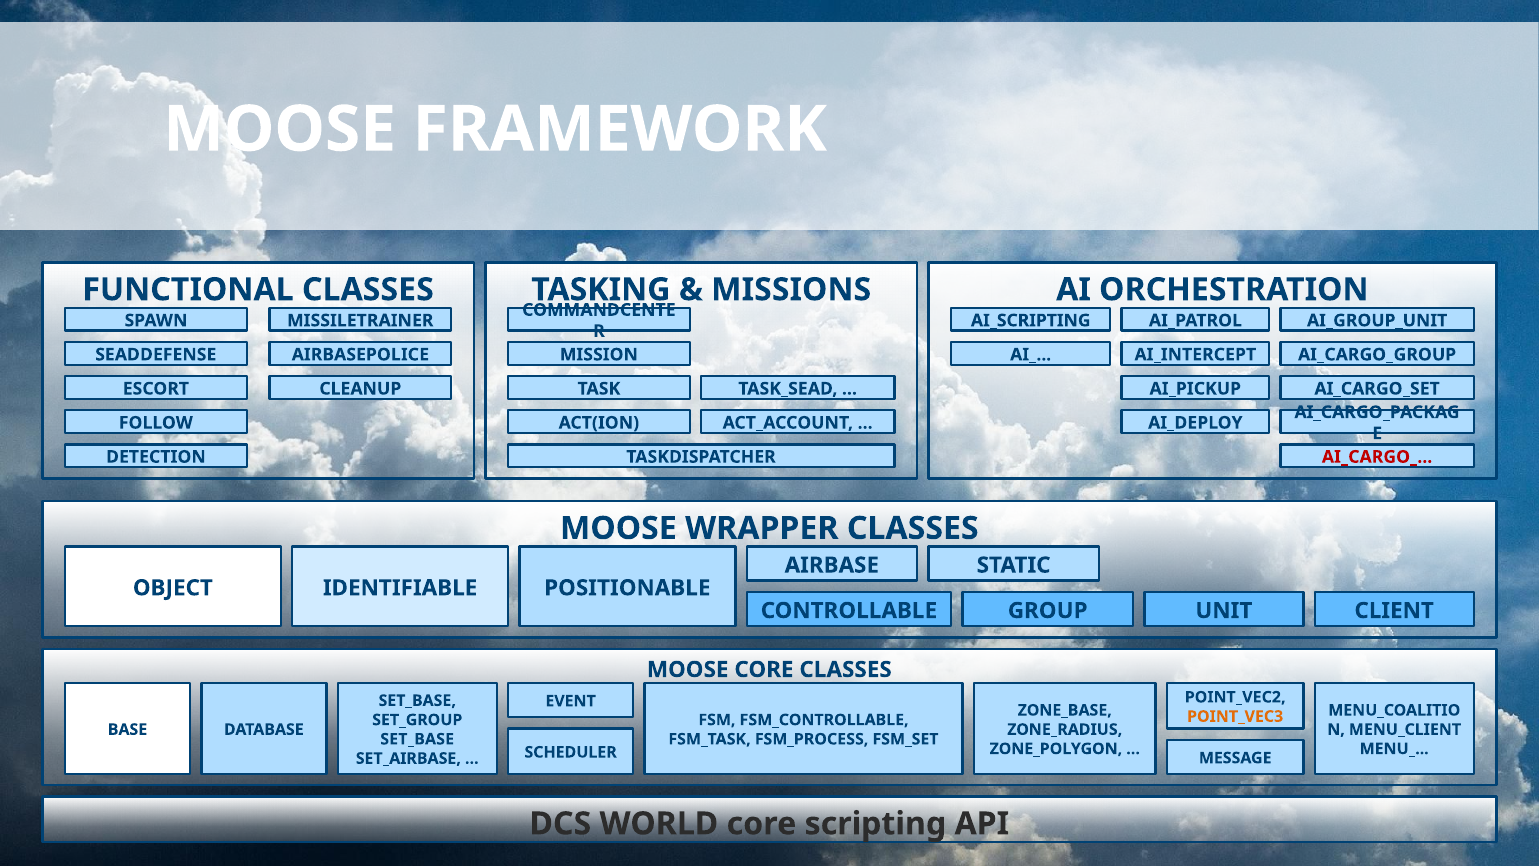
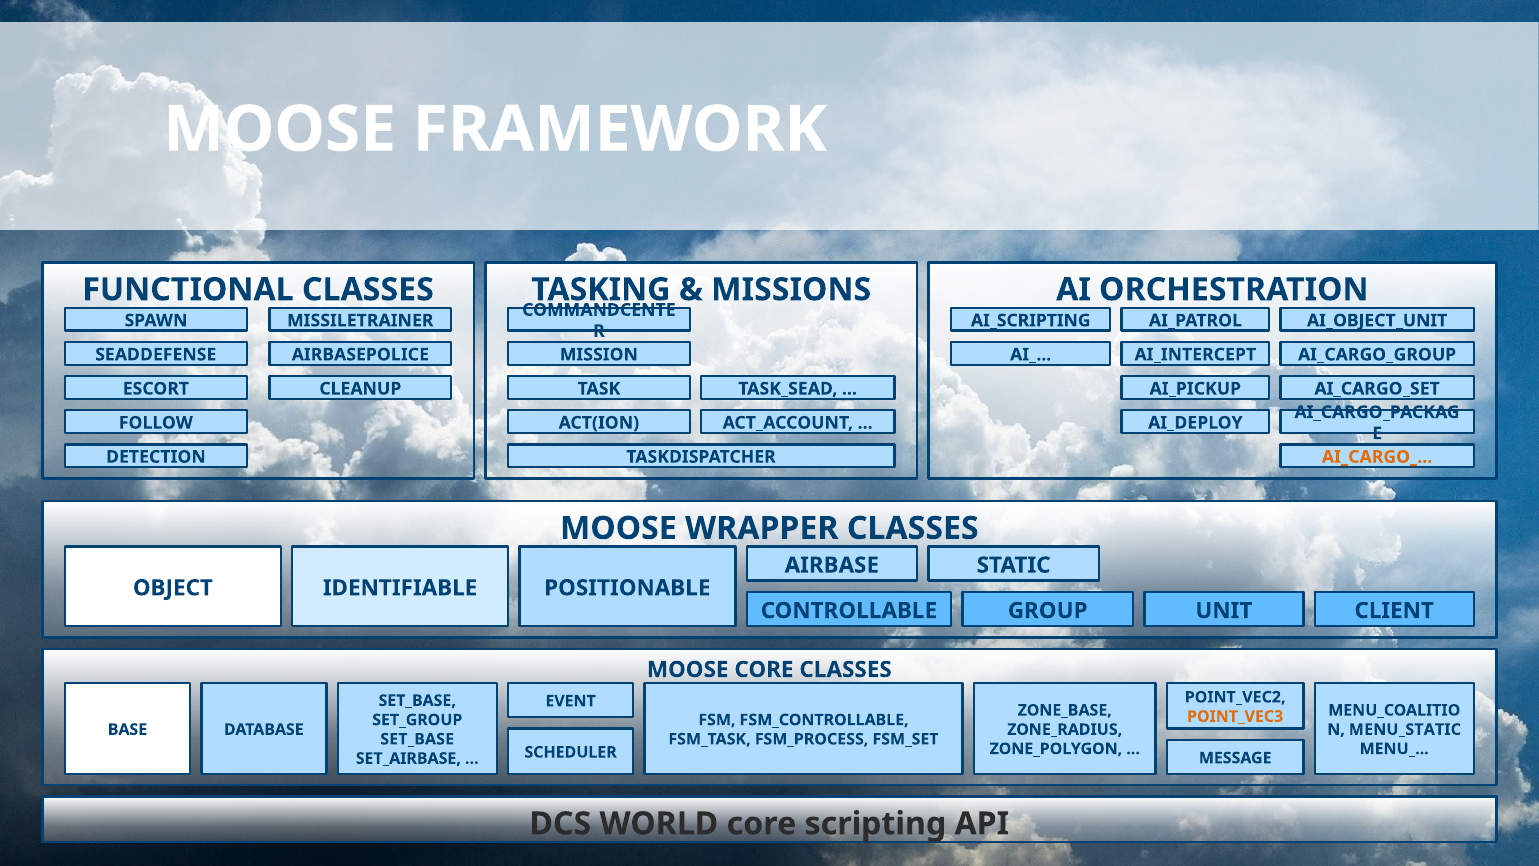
AI_GROUP_UNIT: AI_GROUP_UNIT -> AI_OBJECT_UNIT
AI_CARGO_ colour: red -> orange
MENU_CLIENT: MENU_CLIENT -> MENU_STATIC
